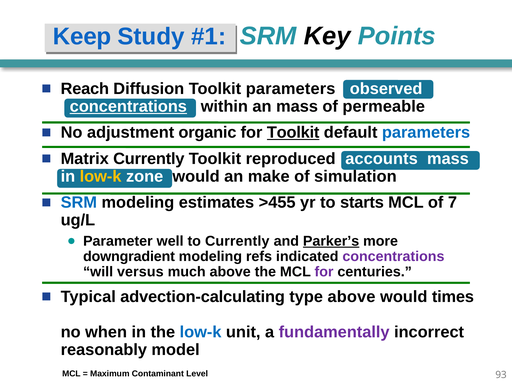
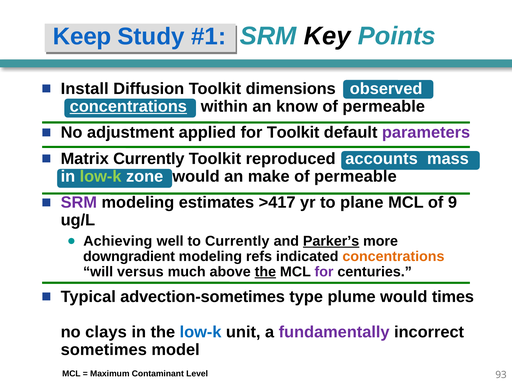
Reach: Reach -> Install
Toolkit parameters: parameters -> dimensions
an mass: mass -> know
organic: organic -> applied
Toolkit at (293, 133) underline: present -> none
parameters at (426, 133) colour: blue -> purple
low-k at (101, 176) colour: yellow -> light green
simulation at (355, 176): simulation -> permeable
SRM at (79, 203) colour: blue -> purple
>455: >455 -> >417
starts: starts -> plane
7: 7 -> 9
Parameter: Parameter -> Achieving
concentrations at (393, 256) colour: purple -> orange
the at (265, 272) underline: none -> present
advection-calculating: advection-calculating -> advection-sometimes
type above: above -> plume
when: when -> clays
reasonably: reasonably -> sometimes
